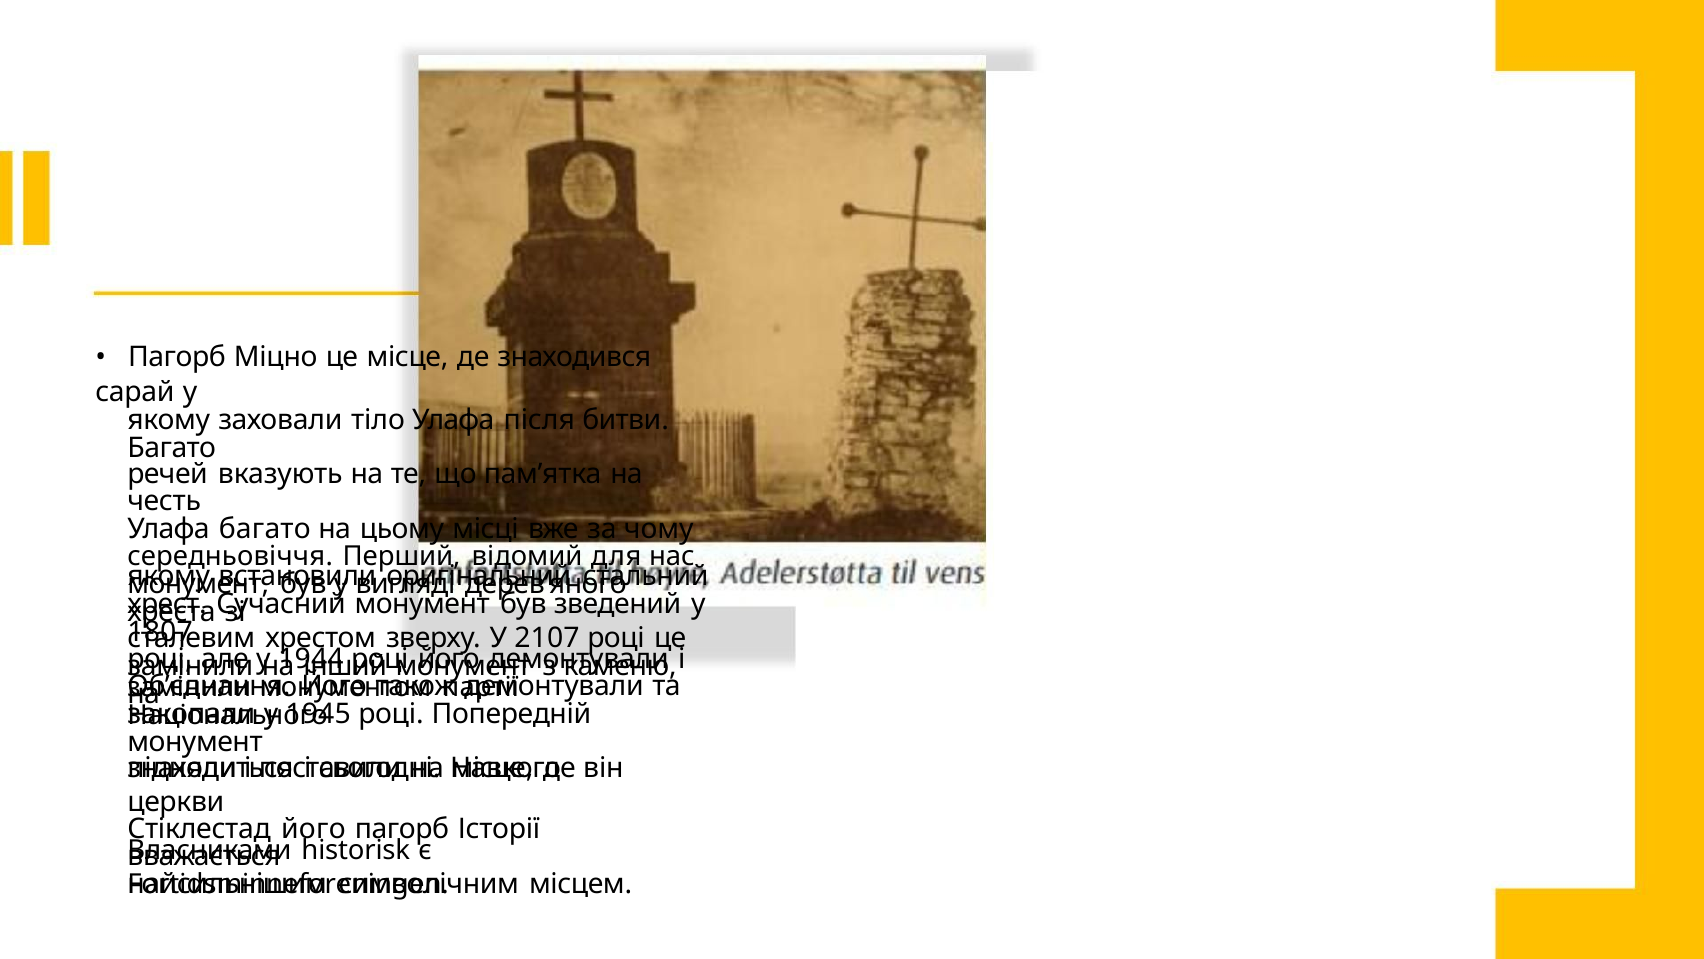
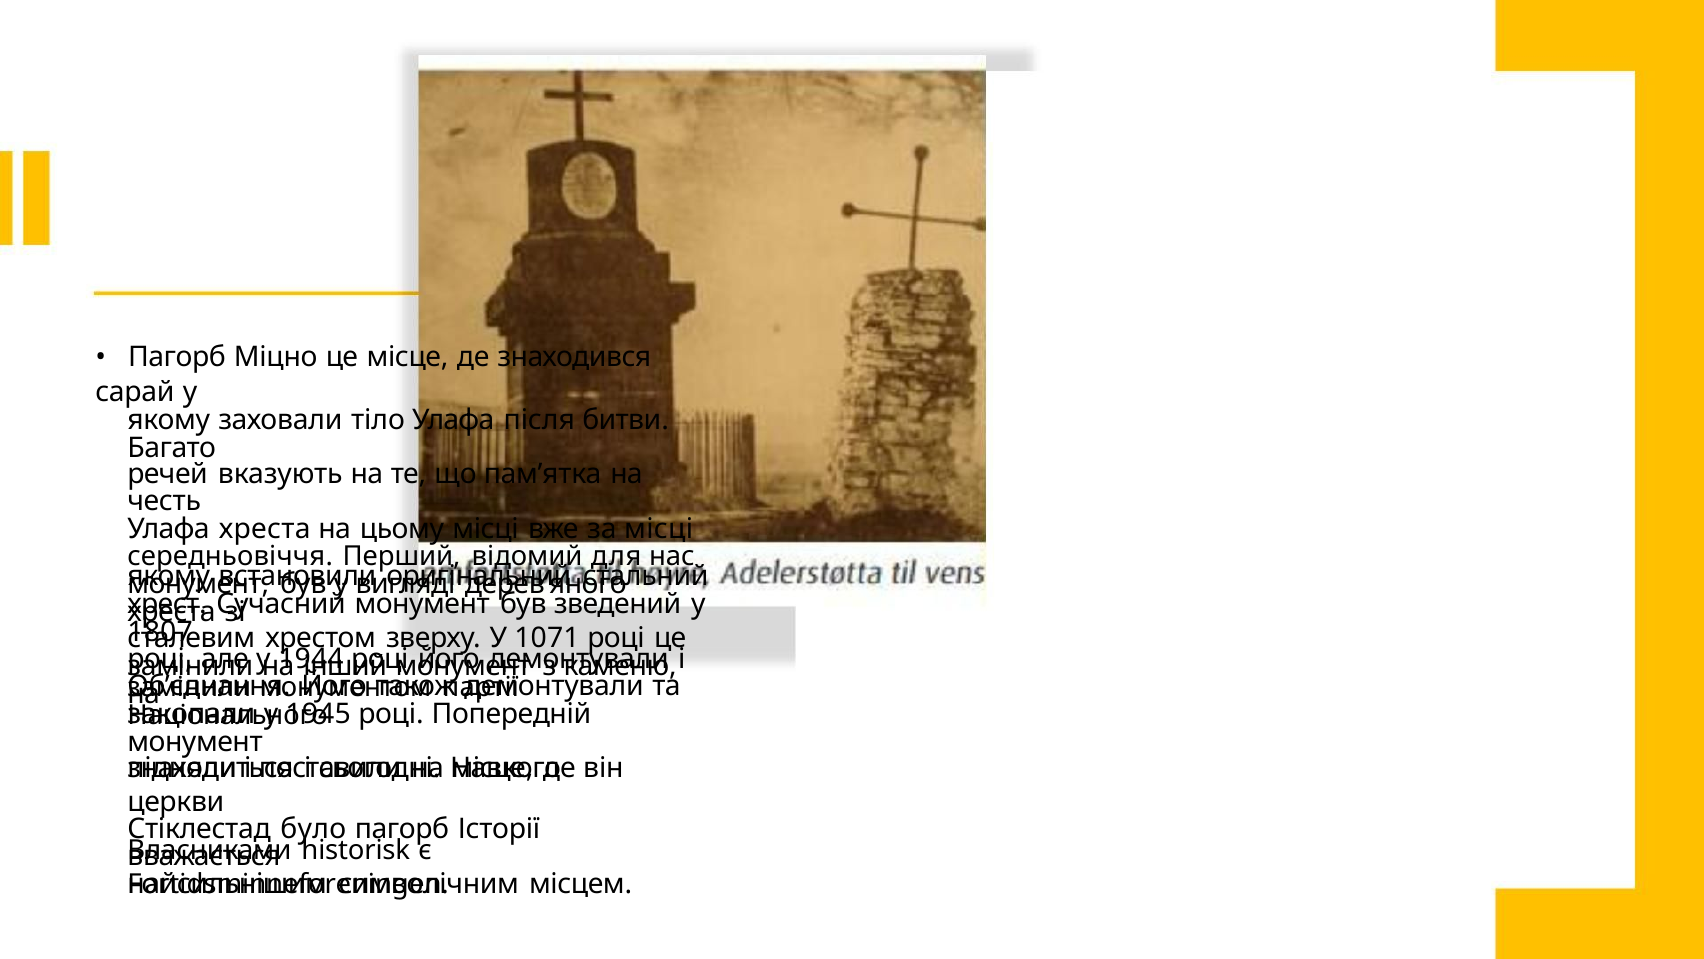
Улафа багато: багато -> хреста
за чому: чому -> місці
2107: 2107 -> 1071
Стіклестад його: його -> було
